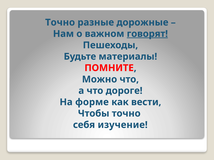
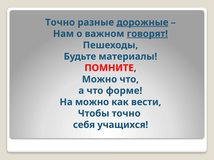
дорожные underline: none -> present
дороге: дороге -> форме
На форме: форме -> можно
изучение: изучение -> учащихся
